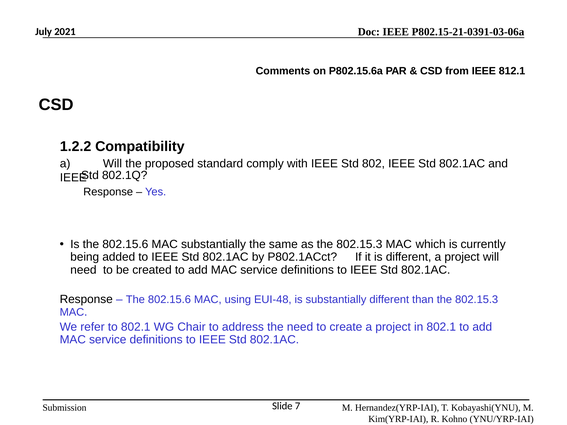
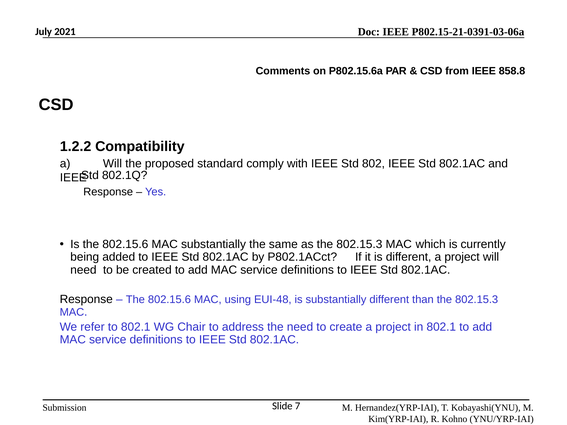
812.1: 812.1 -> 858.8
